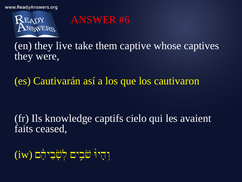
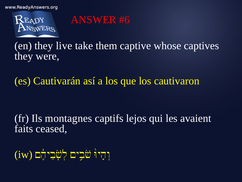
knowledge: knowledge -> montagnes
cielo: cielo -> lejos
